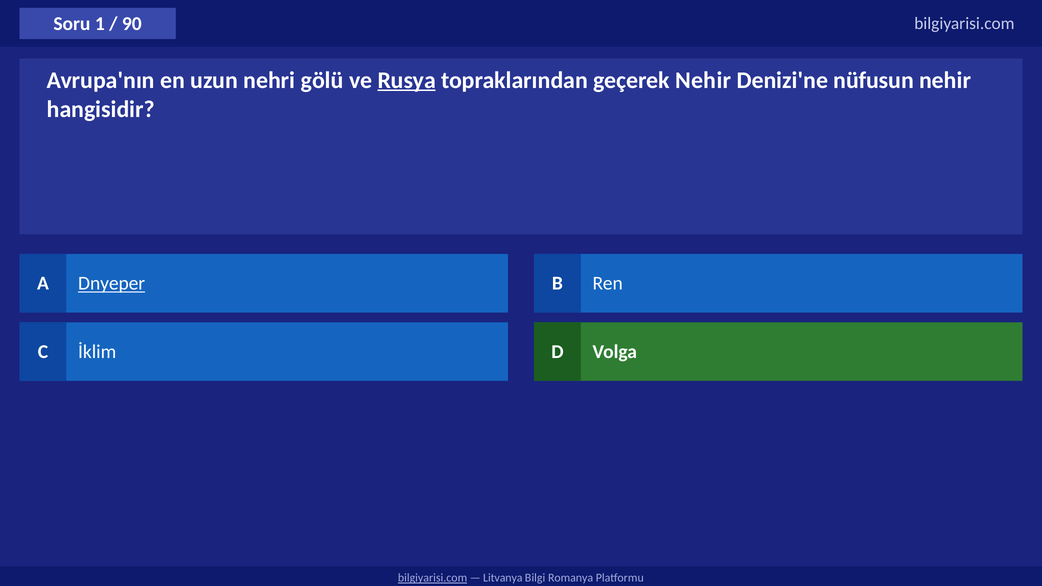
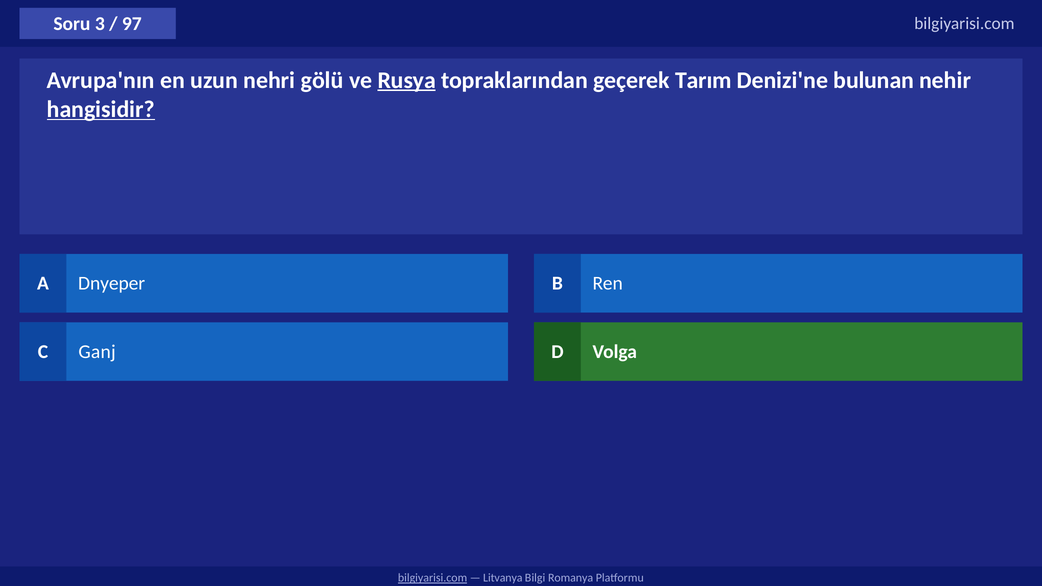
1: 1 -> 3
90: 90 -> 97
geçerek Nehir: Nehir -> Tarım
nüfusun: nüfusun -> bulunan
hangisidir underline: none -> present
Dnyeper underline: present -> none
İklim: İklim -> Ganj
